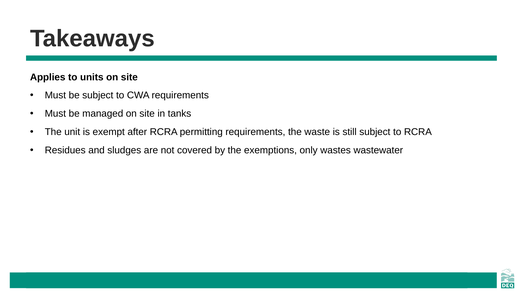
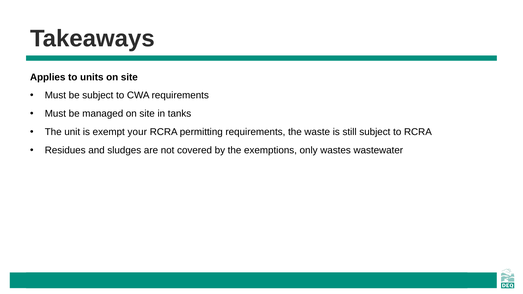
after: after -> your
